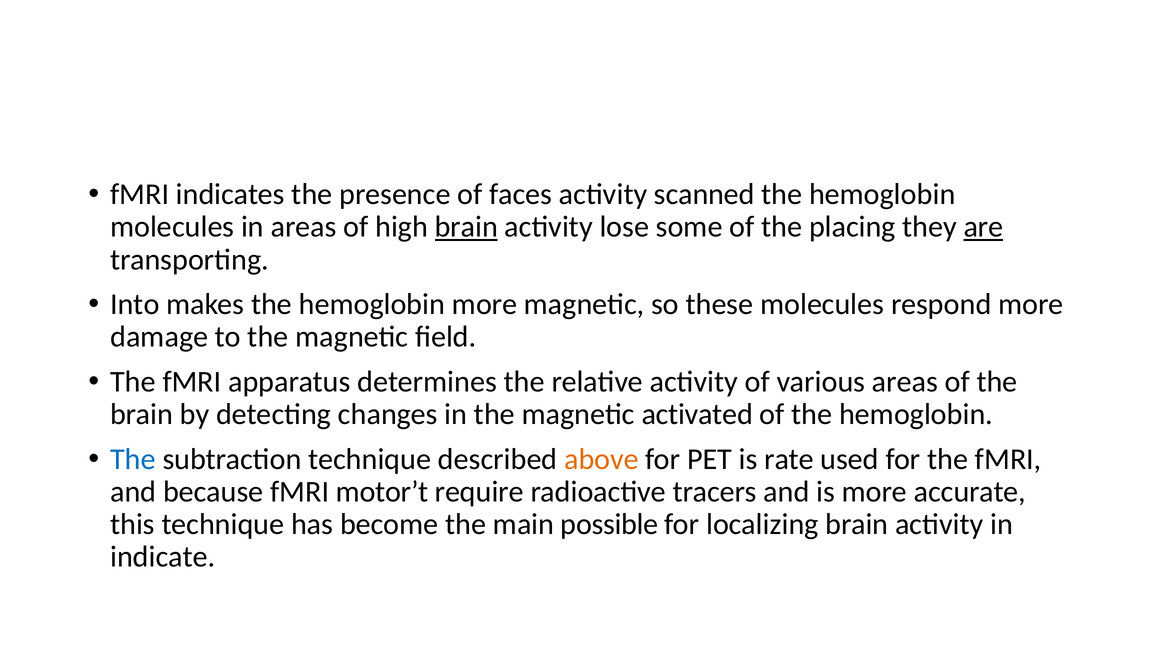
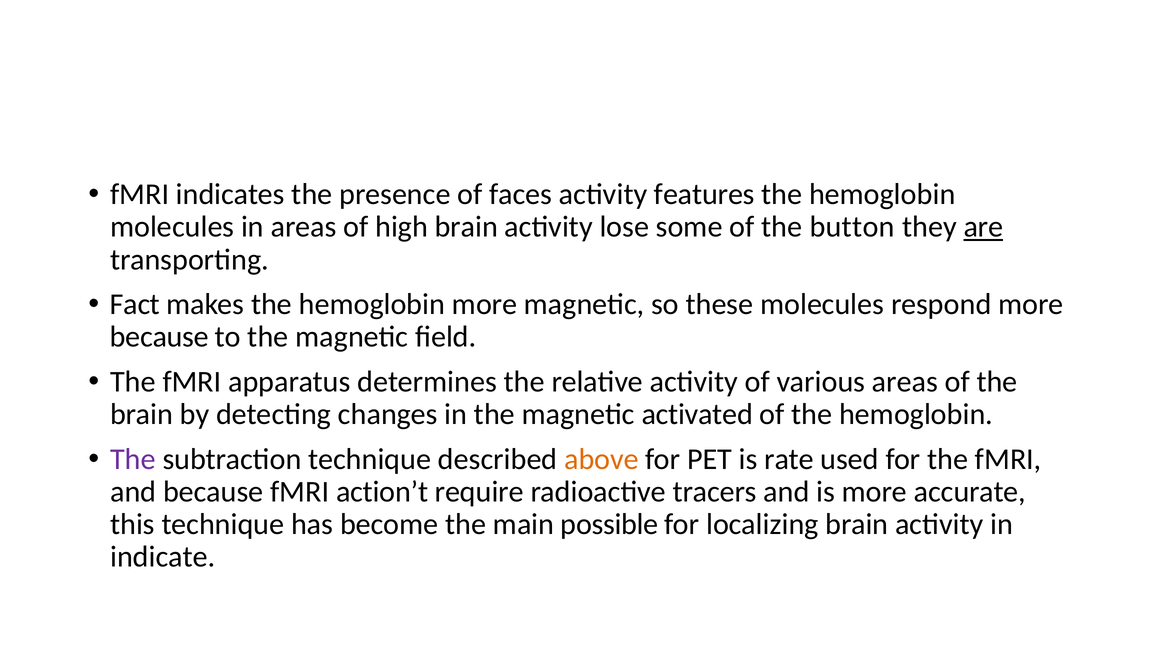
scanned: scanned -> features
brain at (466, 227) underline: present -> none
placing: placing -> button
Into: Into -> Fact
damage at (159, 337): damage -> because
The at (133, 459) colour: blue -> purple
motor’t: motor’t -> action’t
